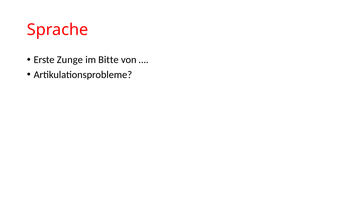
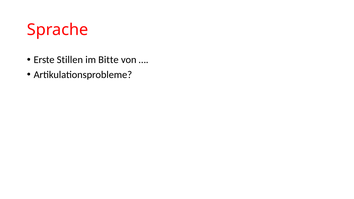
Zunge: Zunge -> Stillen
